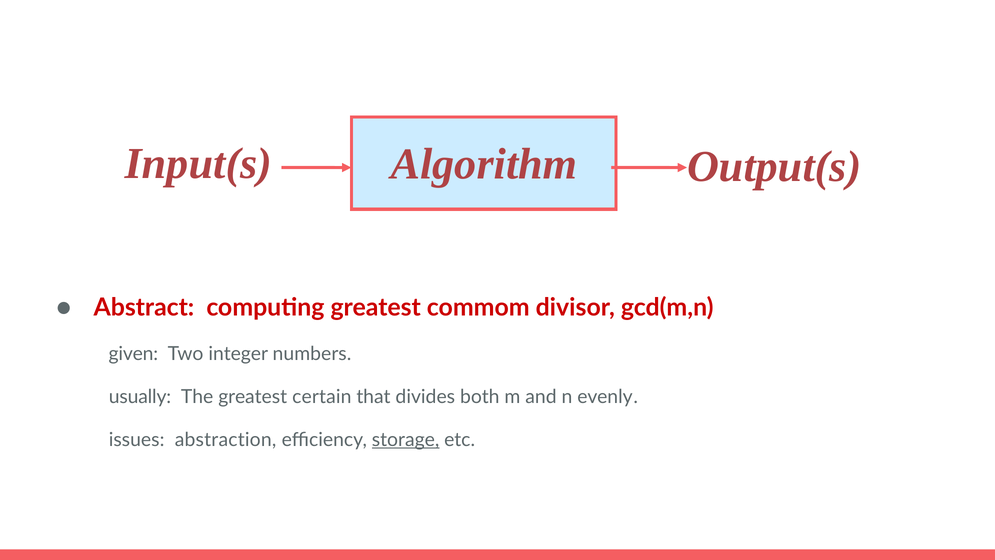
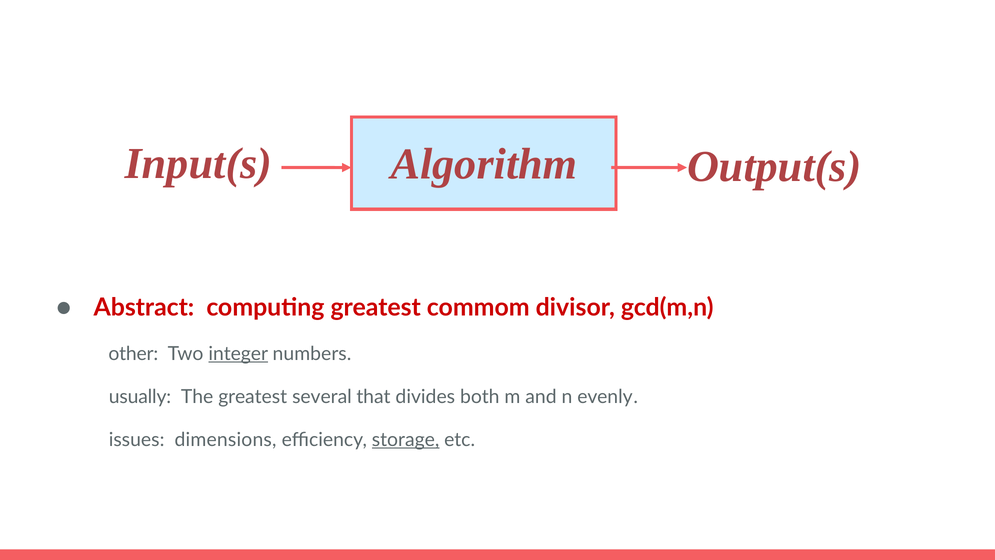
given: given -> other
integer underline: none -> present
certain: certain -> several
abstraction: abstraction -> dimensions
